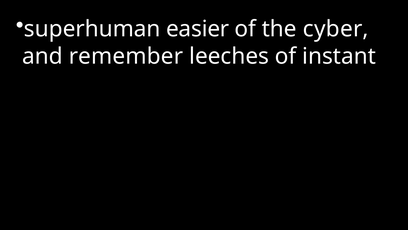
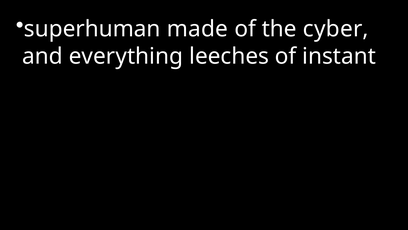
easier: easier -> made
remember: remember -> everything
